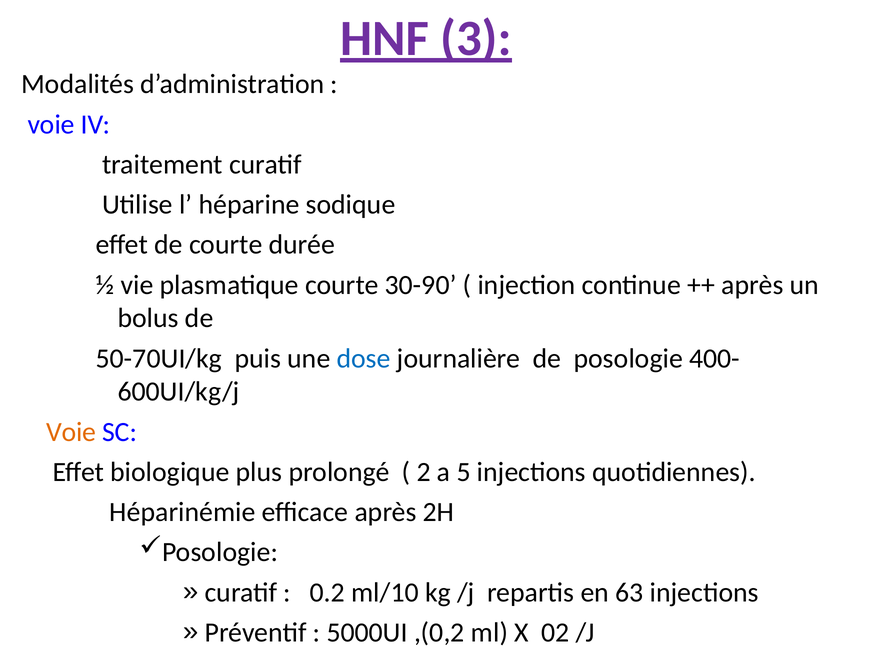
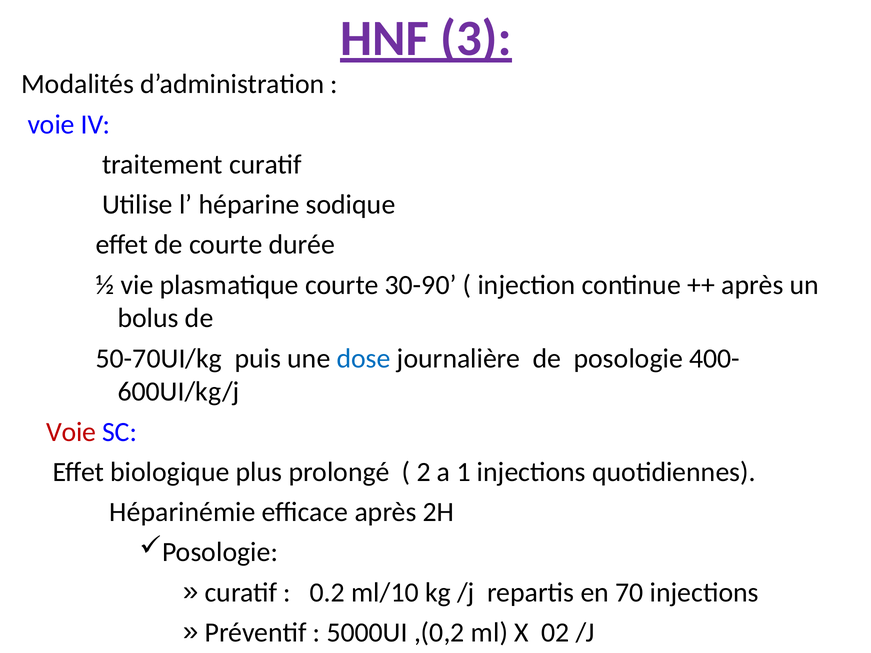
Voie at (71, 432) colour: orange -> red
5: 5 -> 1
63: 63 -> 70
